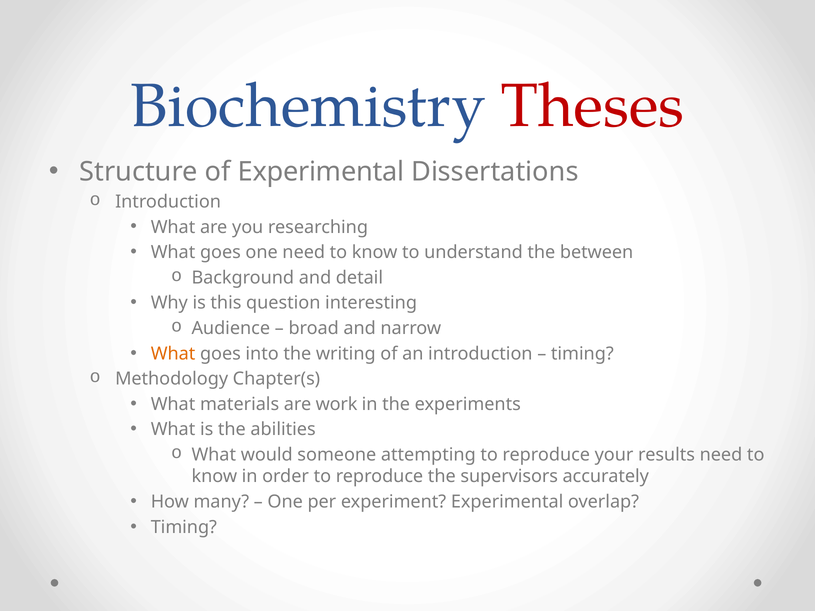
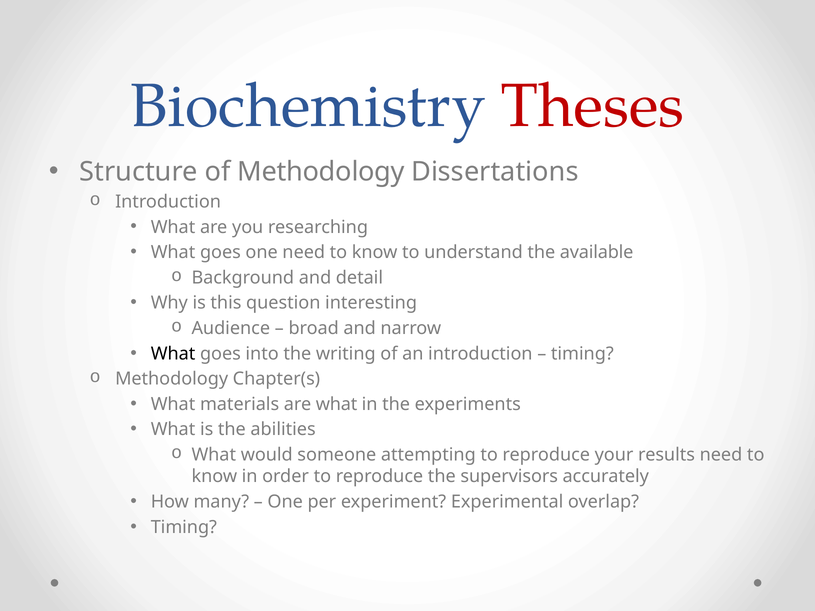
of Experimental: Experimental -> Methodology
between: between -> available
What at (173, 354) colour: orange -> black
are work: work -> what
